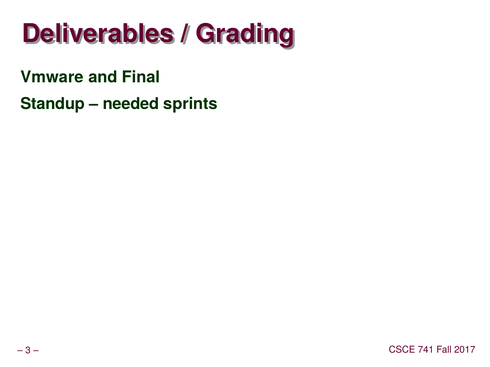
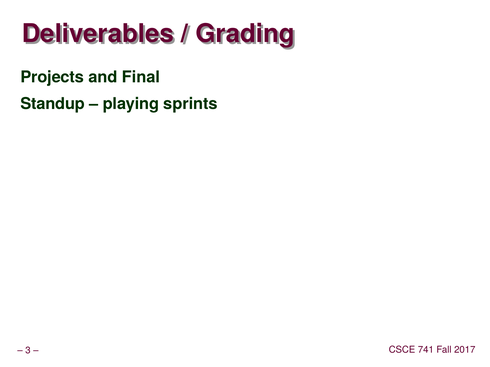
Vmware: Vmware -> Projects
needed: needed -> playing
